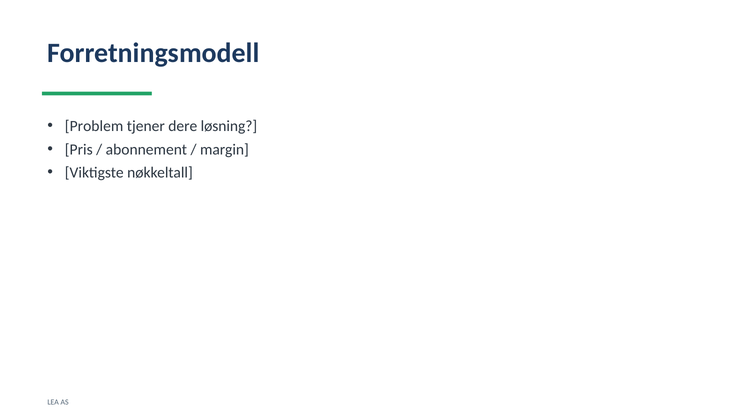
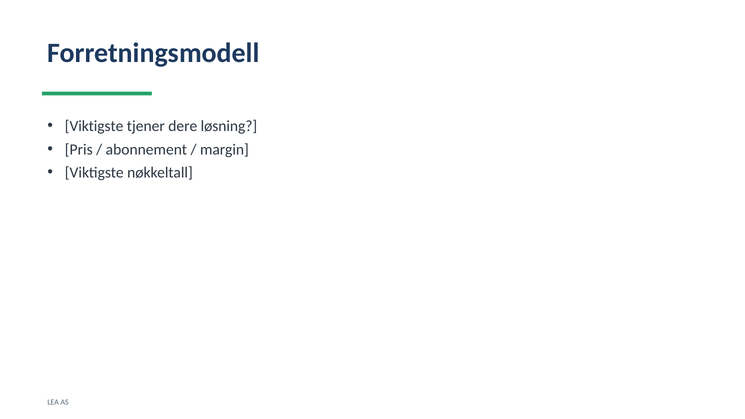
Problem at (94, 126): Problem -> Viktigste
